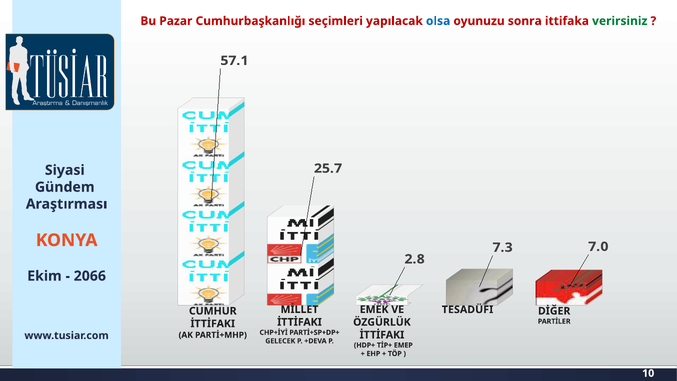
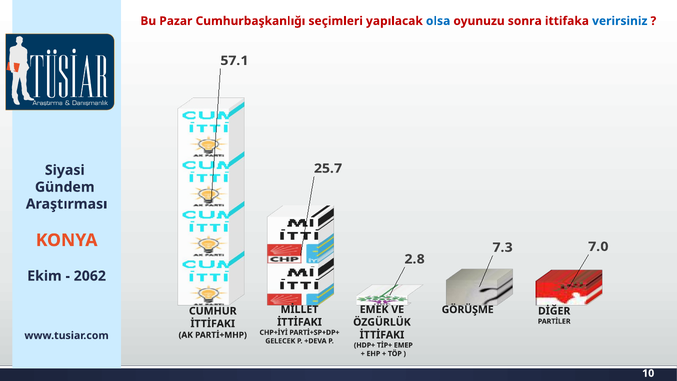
verirsiniz colour: green -> blue
2066: 2066 -> 2062
TESADÜFI: TESADÜFI -> GÖRÜŞME
